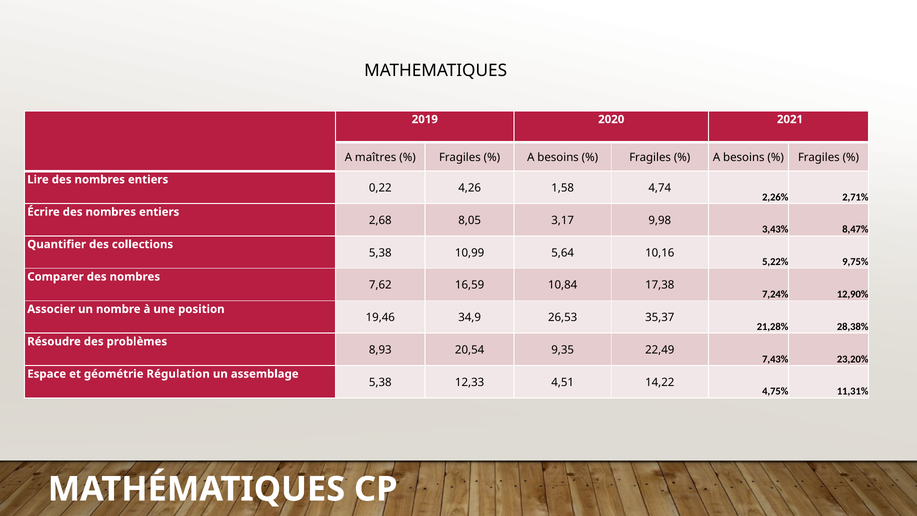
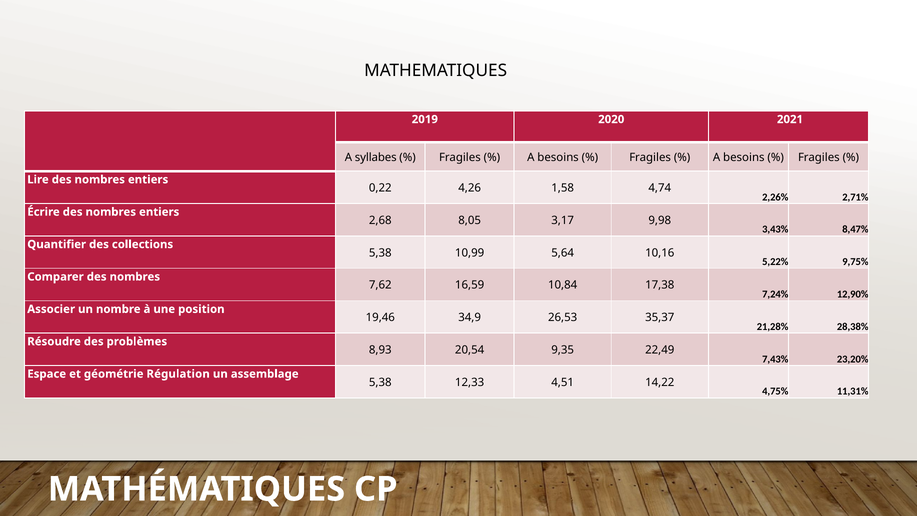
maîtres: maîtres -> syllabes
